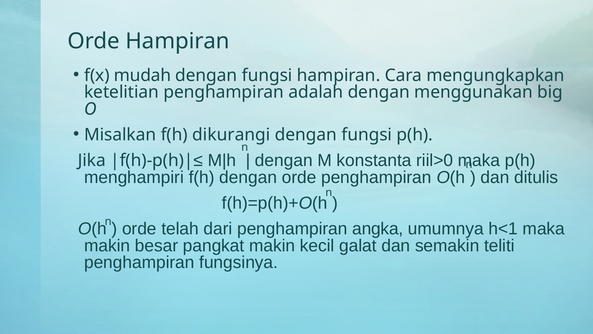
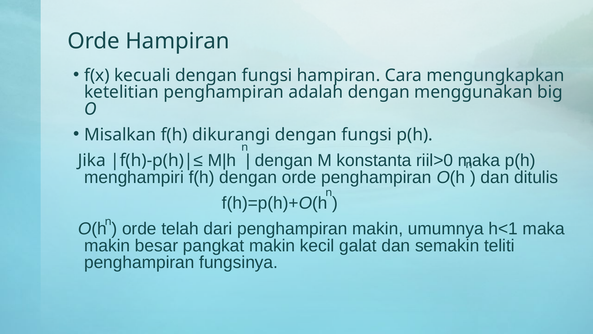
mudah: mudah -> kecuali
penghampiran angka: angka -> makin
